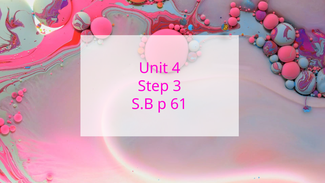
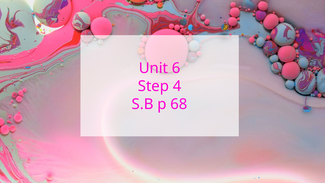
4: 4 -> 6
3: 3 -> 4
61: 61 -> 68
